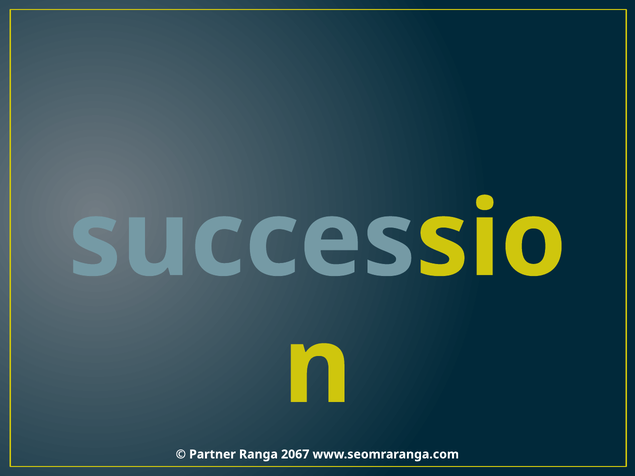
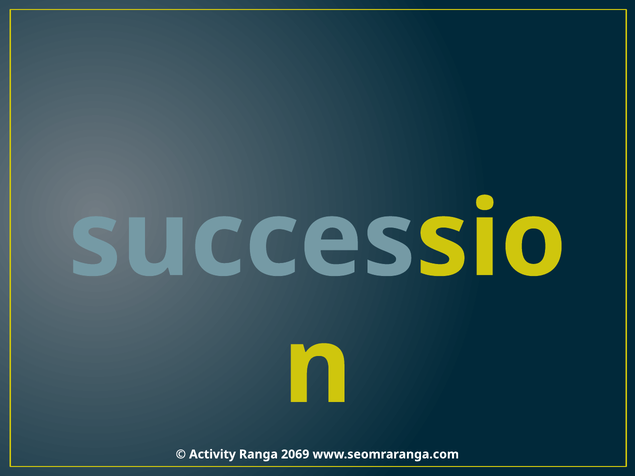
Partner: Partner -> Activity
2067: 2067 -> 2069
